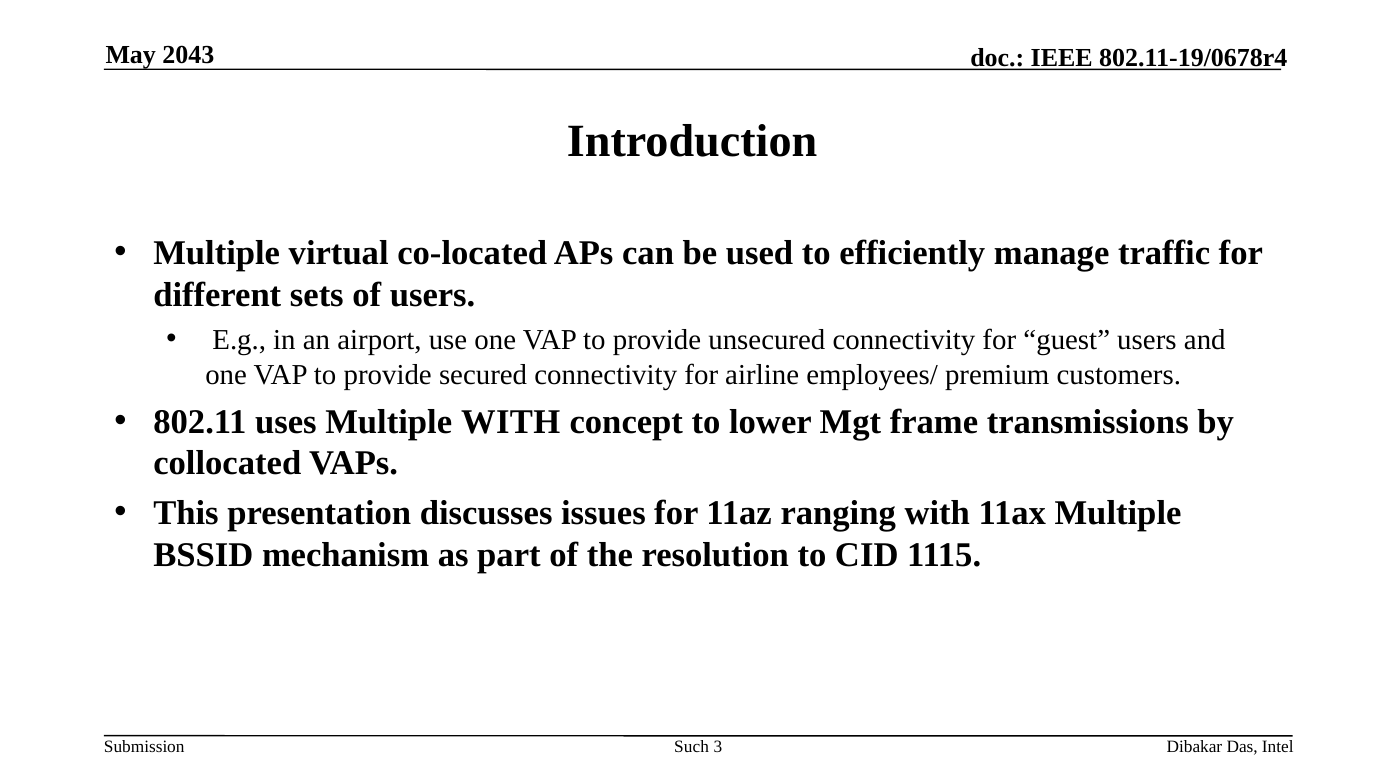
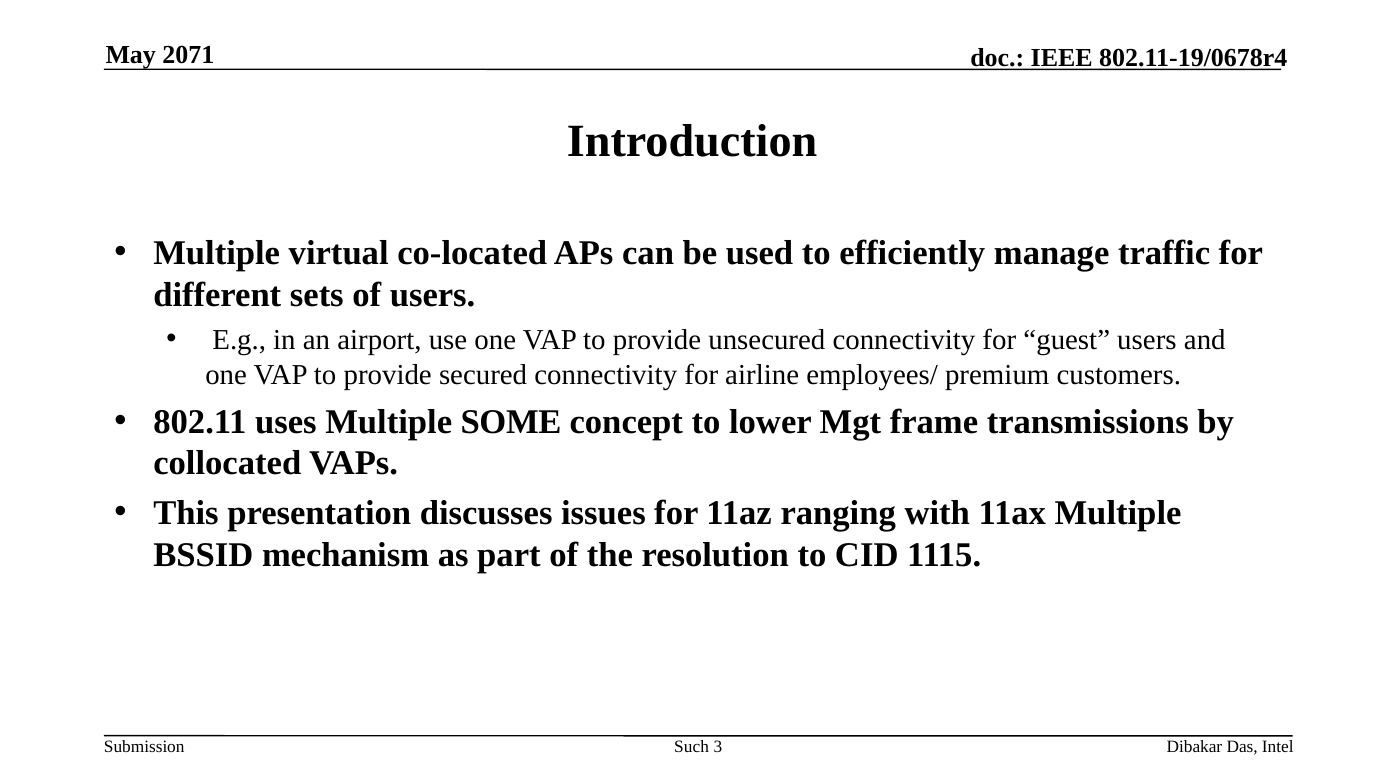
2043: 2043 -> 2071
Multiple WITH: WITH -> SOME
